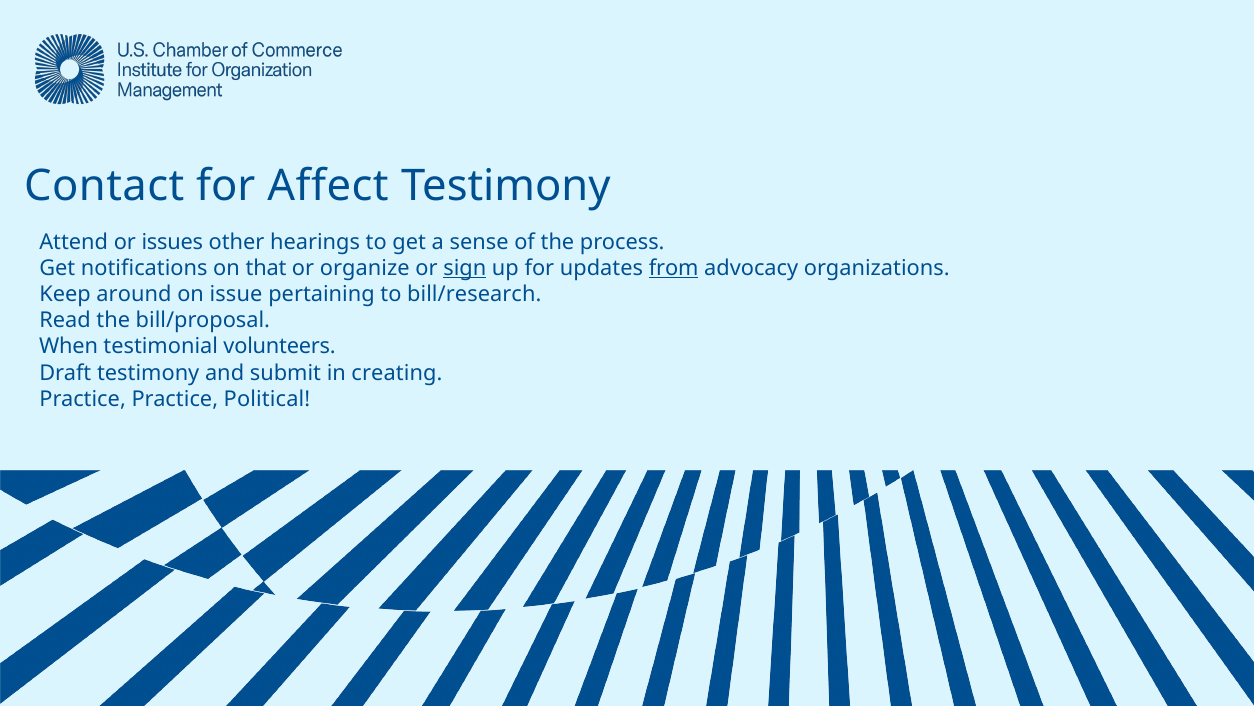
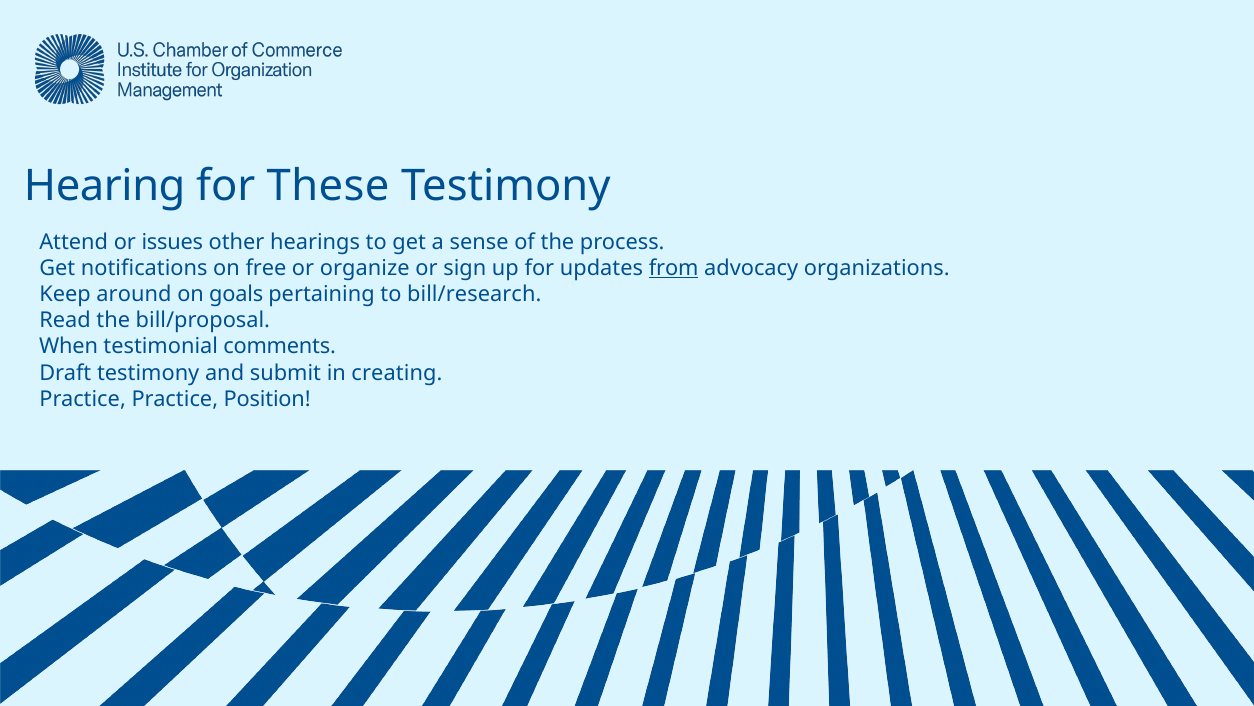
Contact: Contact -> Hearing
Affect: Affect -> These
that: that -> free
sign underline: present -> none
issue: issue -> goals
volunteers: volunteers -> comments
Political: Political -> Position
